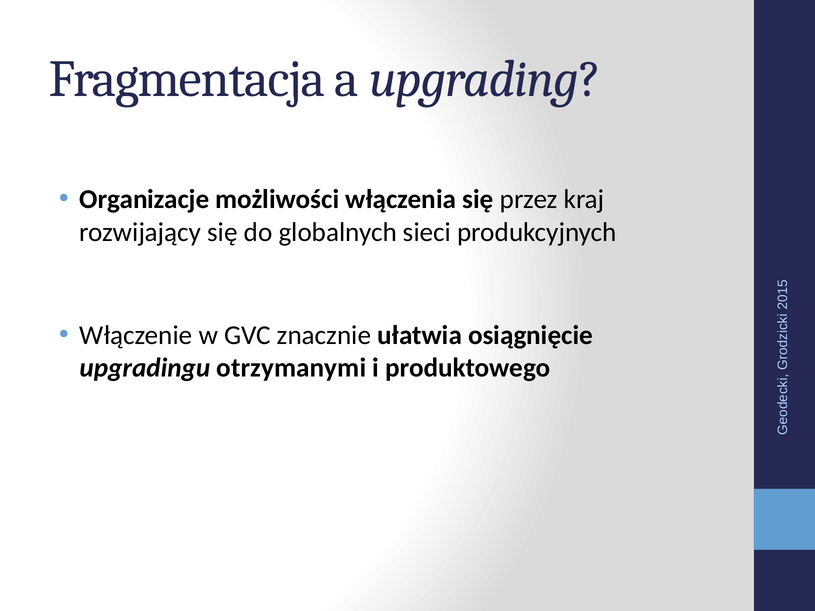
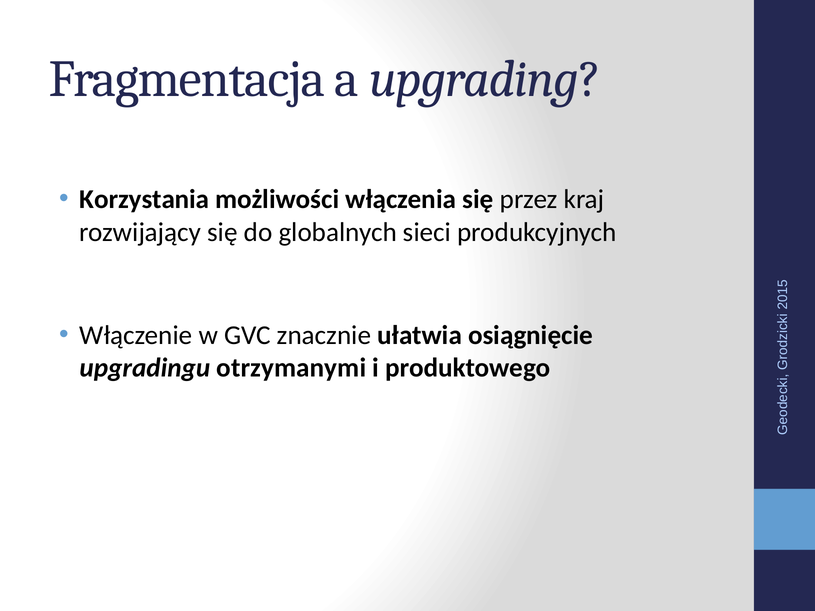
Organizacje: Organizacje -> Korzystania
